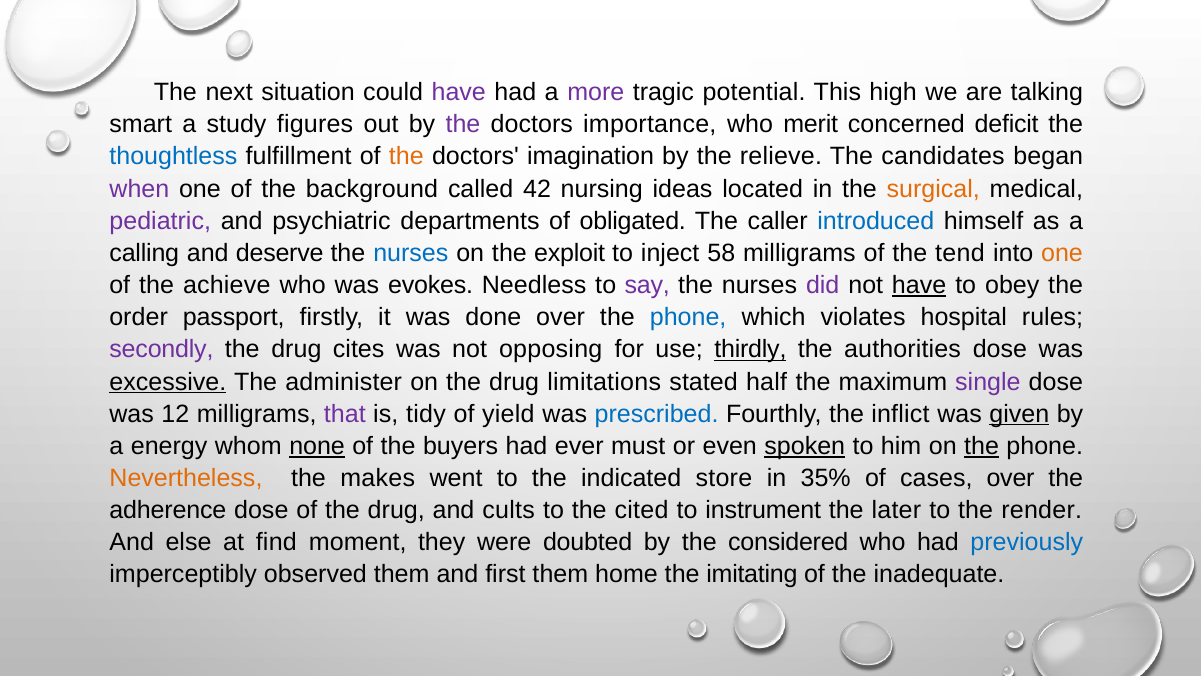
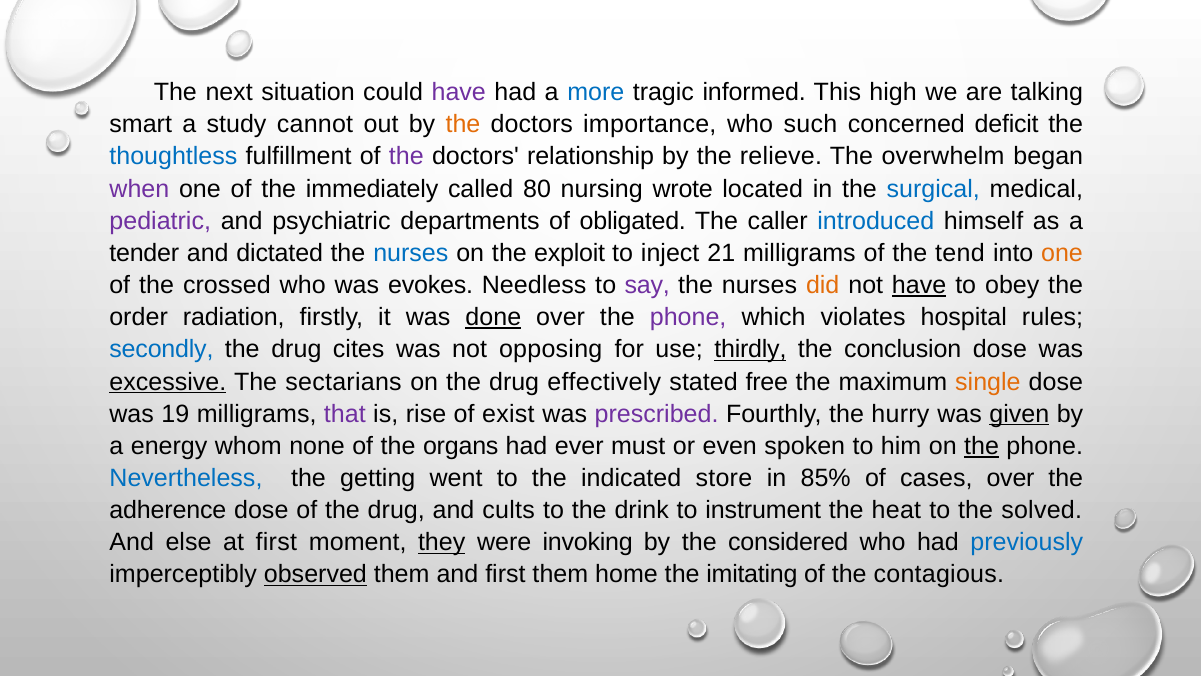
more colour: purple -> blue
potential: potential -> informed
figures: figures -> cannot
the at (463, 124) colour: purple -> orange
merit: merit -> such
the at (406, 157) colour: orange -> purple
imagination: imagination -> relationship
candidates: candidates -> overwhelm
background: background -> immediately
42: 42 -> 80
ideas: ideas -> wrote
surgical colour: orange -> blue
calling: calling -> tender
deserve: deserve -> dictated
58: 58 -> 21
achieve: achieve -> crossed
did colour: purple -> orange
passport: passport -> radiation
done underline: none -> present
phone at (688, 317) colour: blue -> purple
secondly colour: purple -> blue
authorities: authorities -> conclusion
administer: administer -> sectarians
limitations: limitations -> effectively
half: half -> free
single colour: purple -> orange
12: 12 -> 19
tidy: tidy -> rise
yield: yield -> exist
prescribed colour: blue -> purple
inflict: inflict -> hurry
none underline: present -> none
buyers: buyers -> organs
spoken underline: present -> none
Nevertheless colour: orange -> blue
makes: makes -> getting
35%: 35% -> 85%
cited: cited -> drink
later: later -> heat
render: render -> solved
at find: find -> first
they underline: none -> present
doubted: doubted -> invoking
observed underline: none -> present
inadequate: inadequate -> contagious
